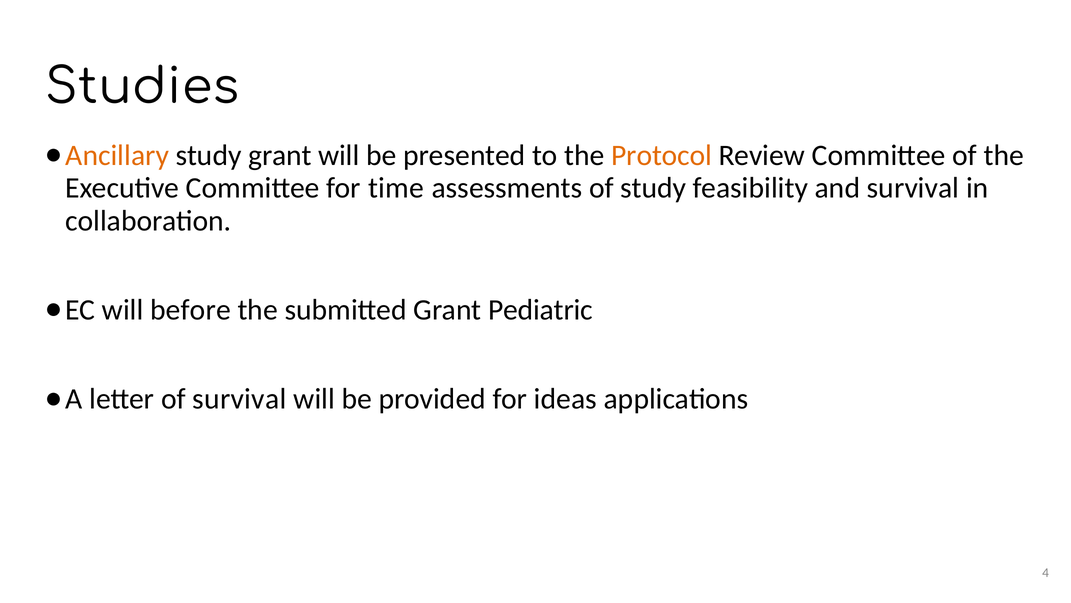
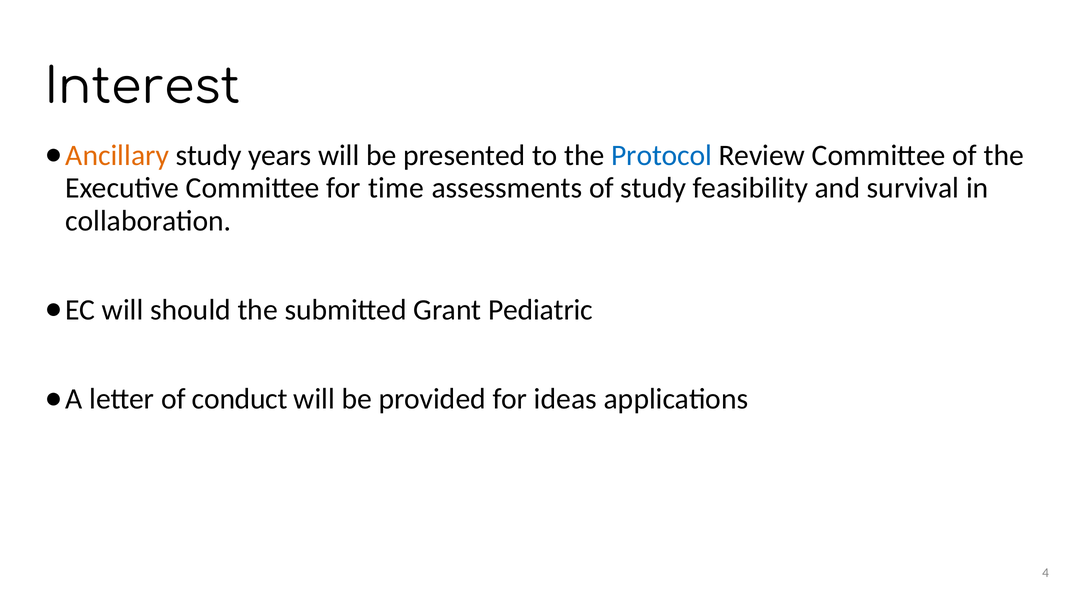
Studies: Studies -> Interest
study grant: grant -> years
Protocol colour: orange -> blue
before: before -> should
of survival: survival -> conduct
